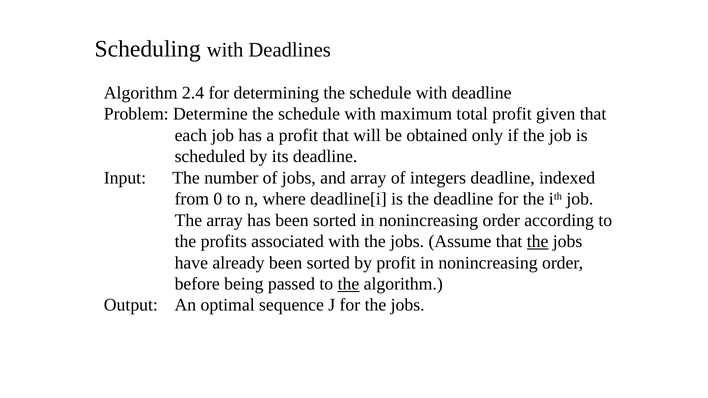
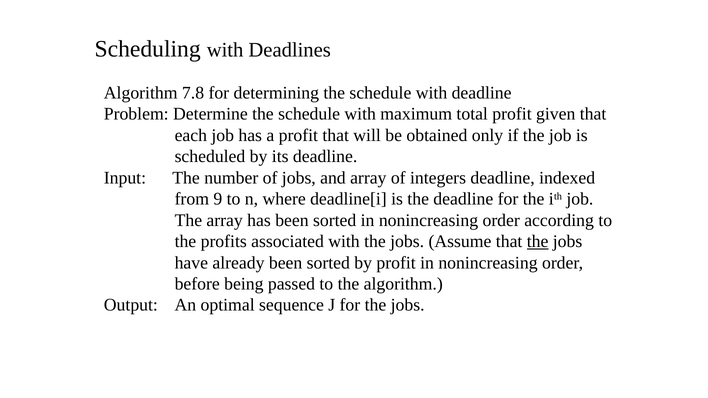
2.4: 2.4 -> 7.8
0: 0 -> 9
the at (348, 284) underline: present -> none
